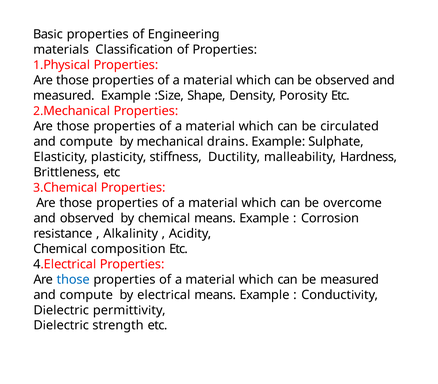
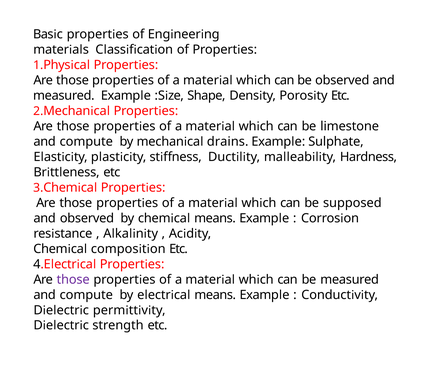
circulated: circulated -> limestone
overcome: overcome -> supposed
those at (73, 280) colour: blue -> purple
